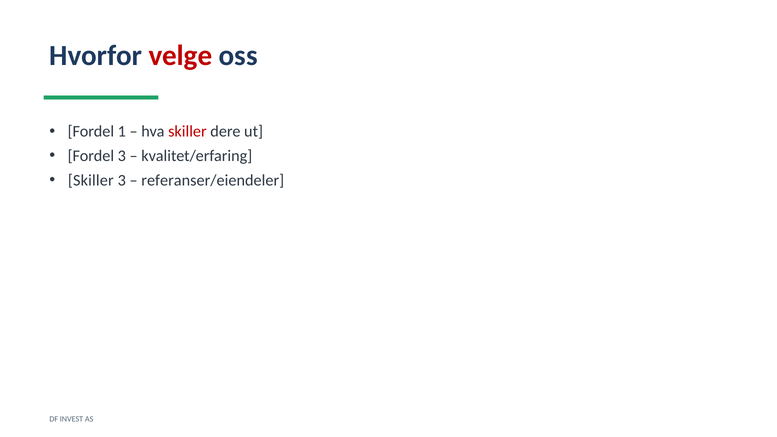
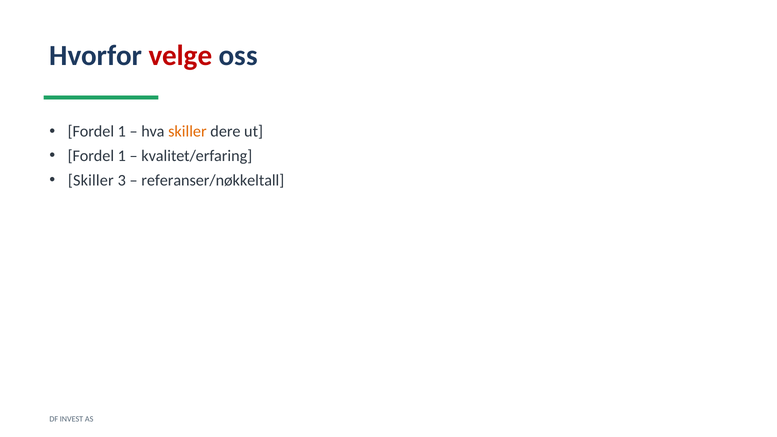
skiller at (187, 132) colour: red -> orange
3 at (122, 156): 3 -> 1
referanser/eiendeler: referanser/eiendeler -> referanser/nøkkeltall
